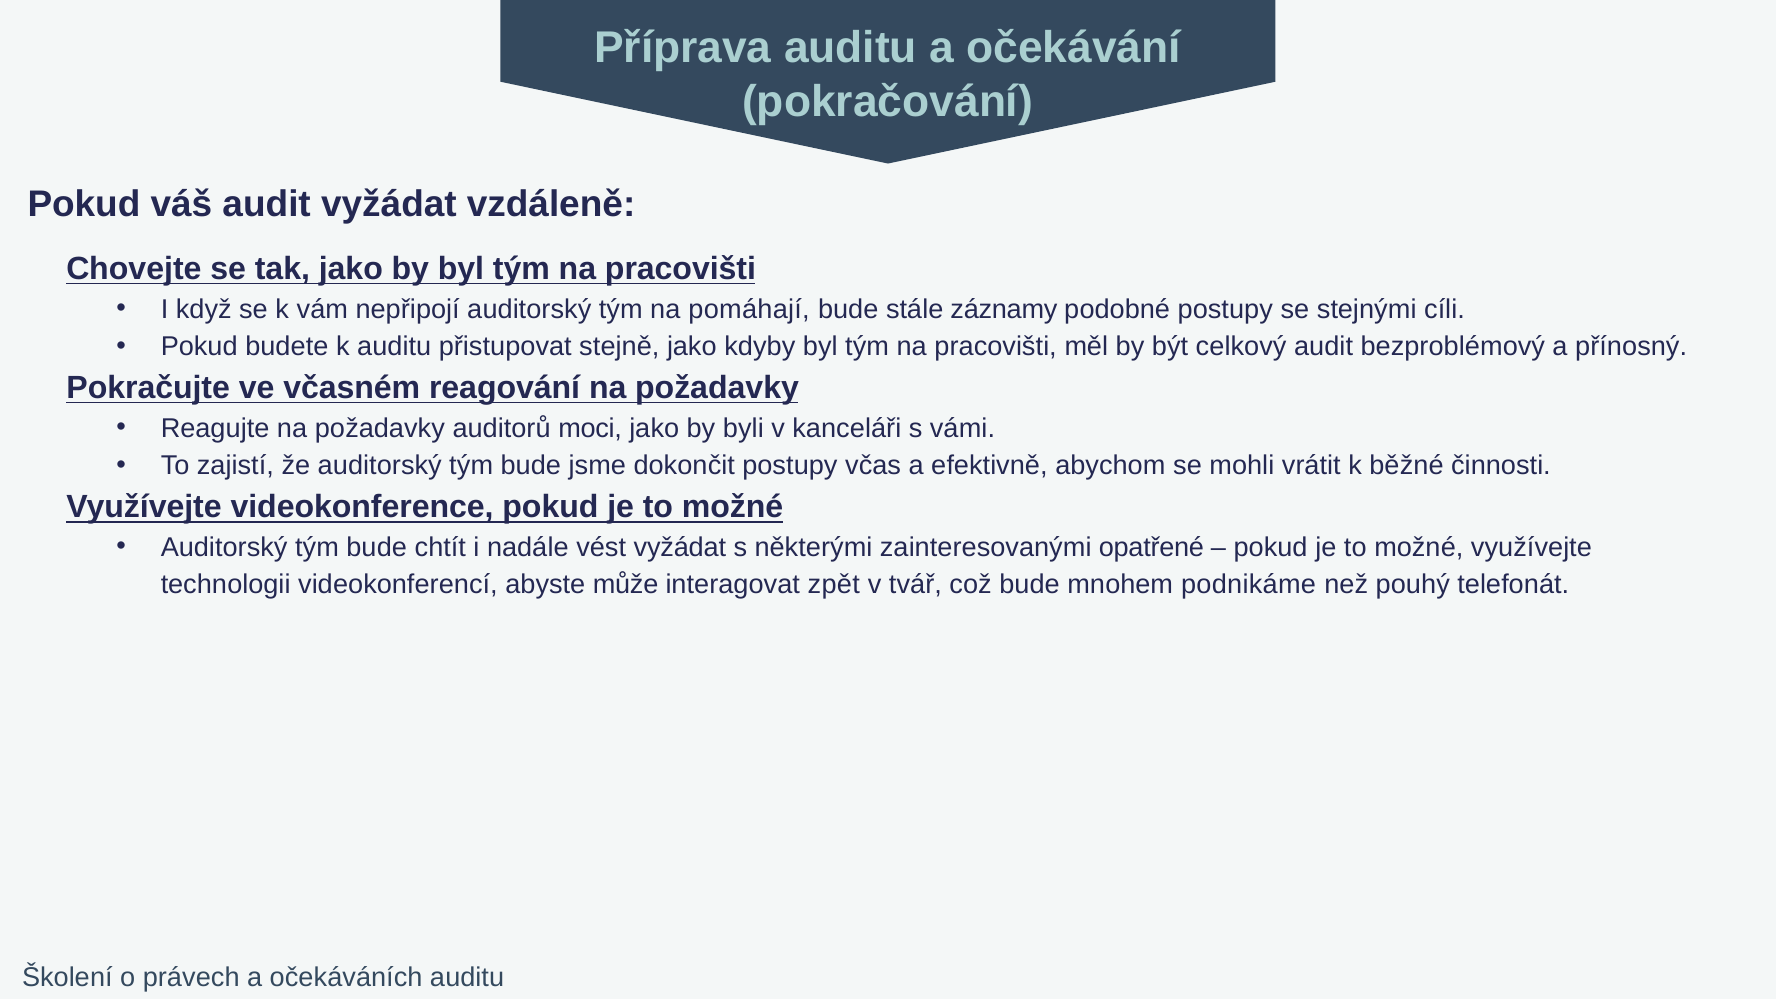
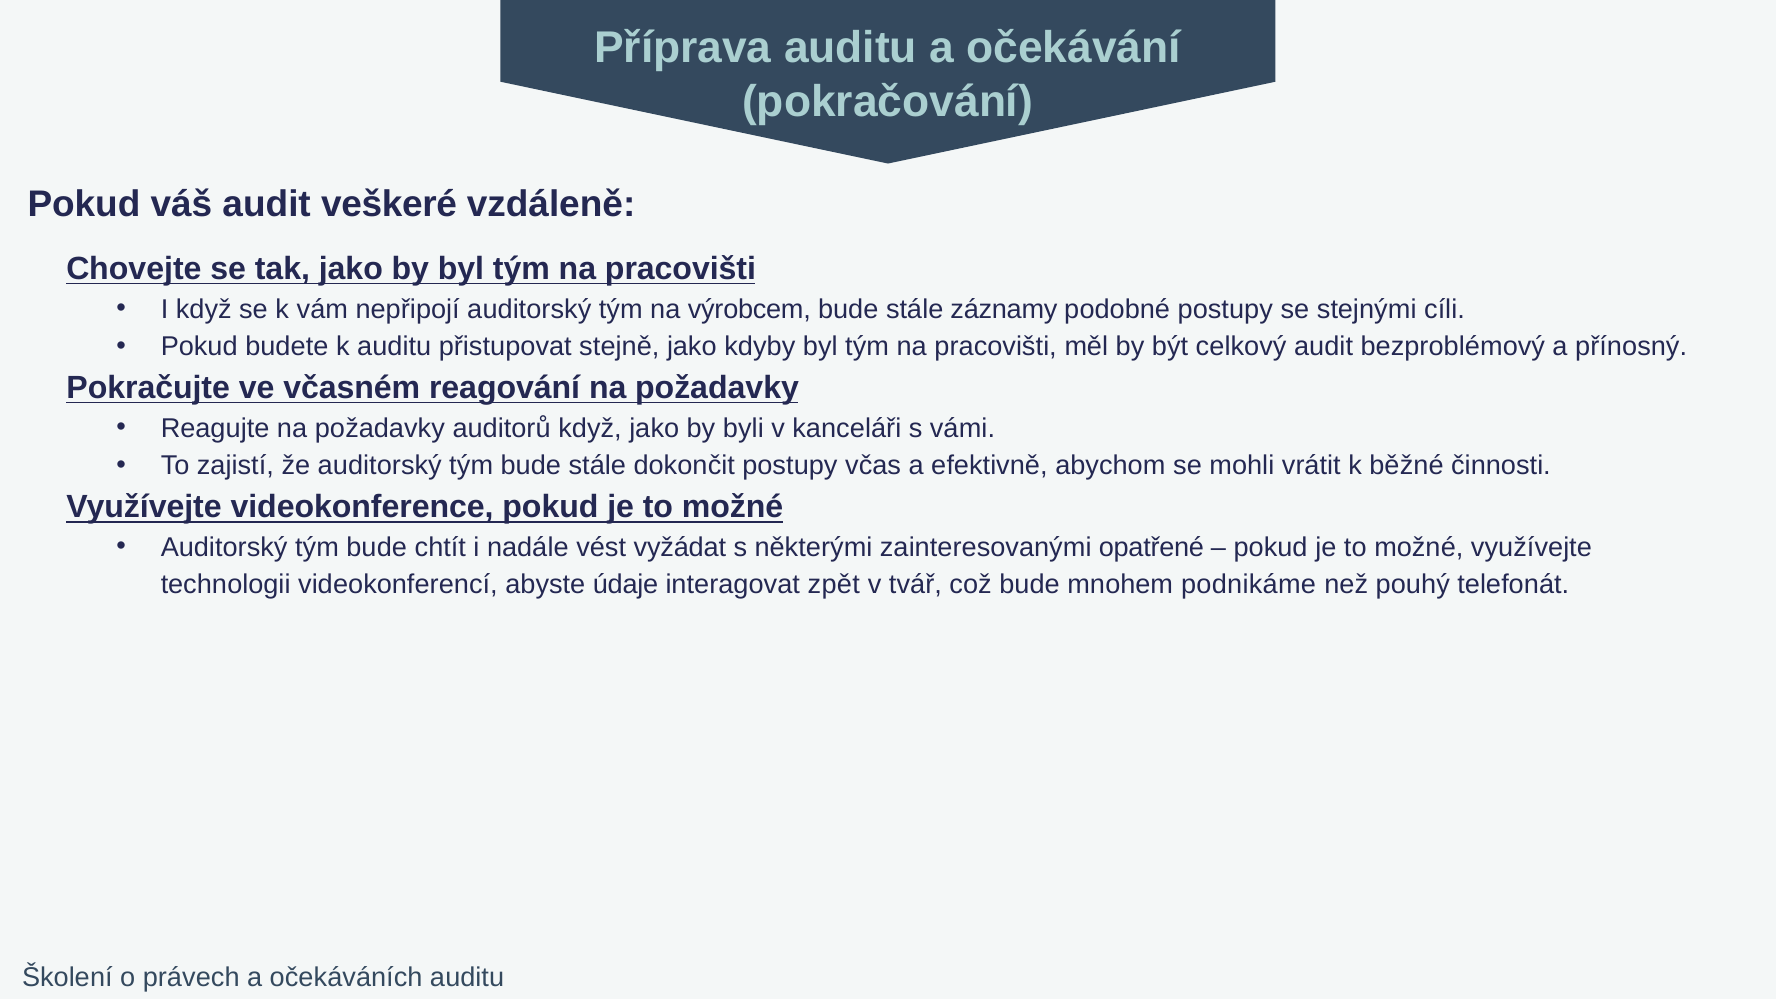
audit vyžádat: vyžádat -> veškeré
pomáhají: pomáhají -> výrobcem
auditorů moci: moci -> když
tým bude jsme: jsme -> stále
může: může -> údaje
